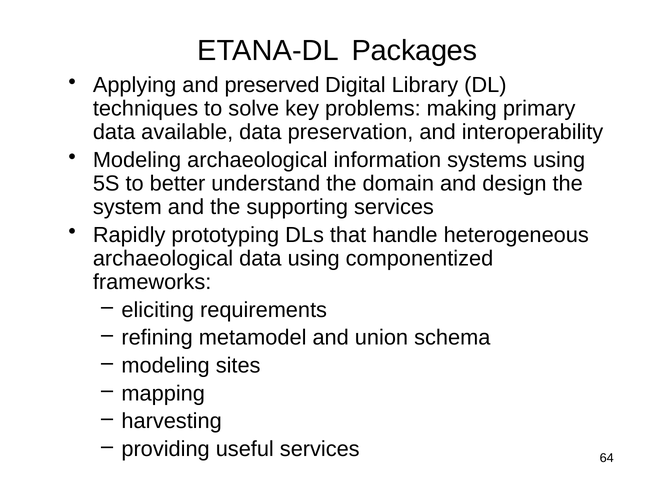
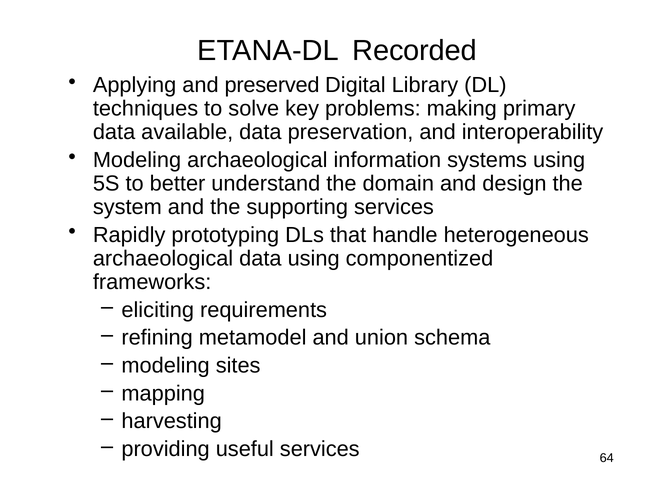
Packages: Packages -> Recorded
